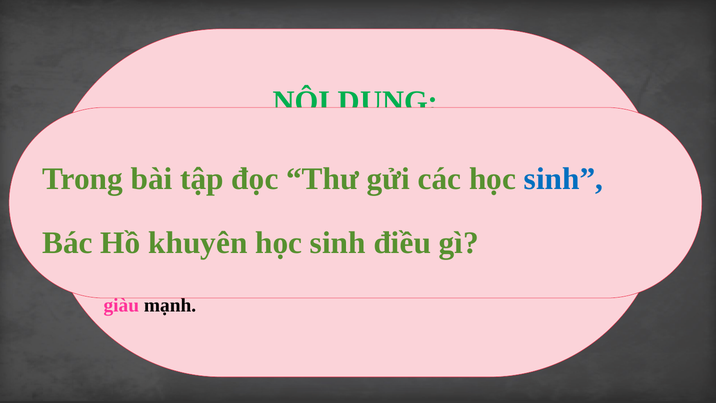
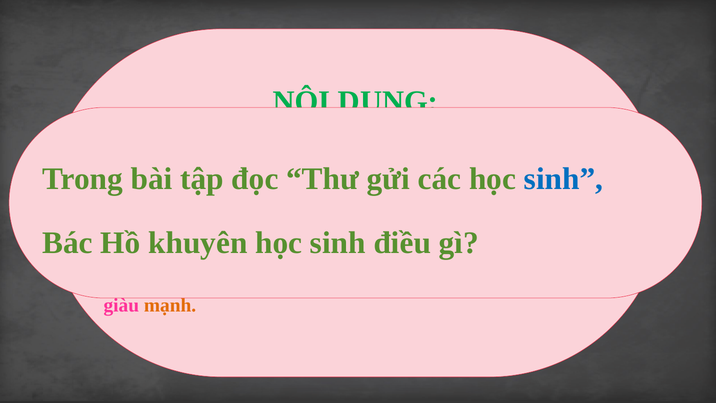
mạnh colour: black -> orange
